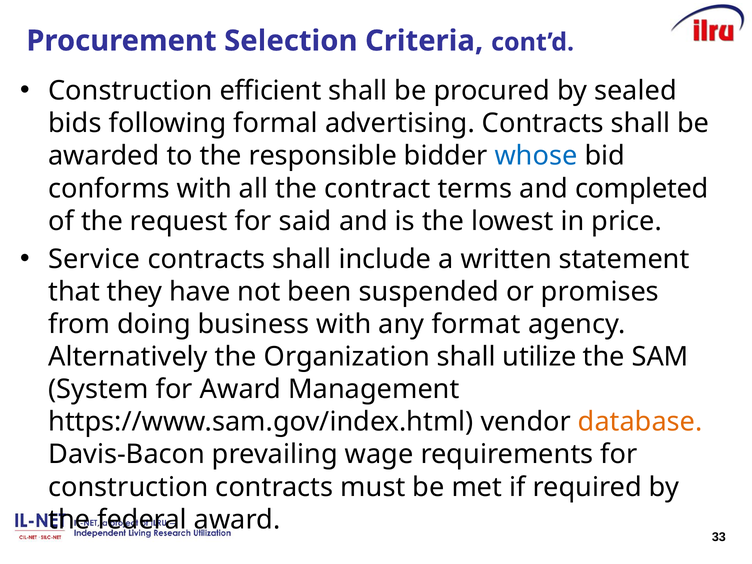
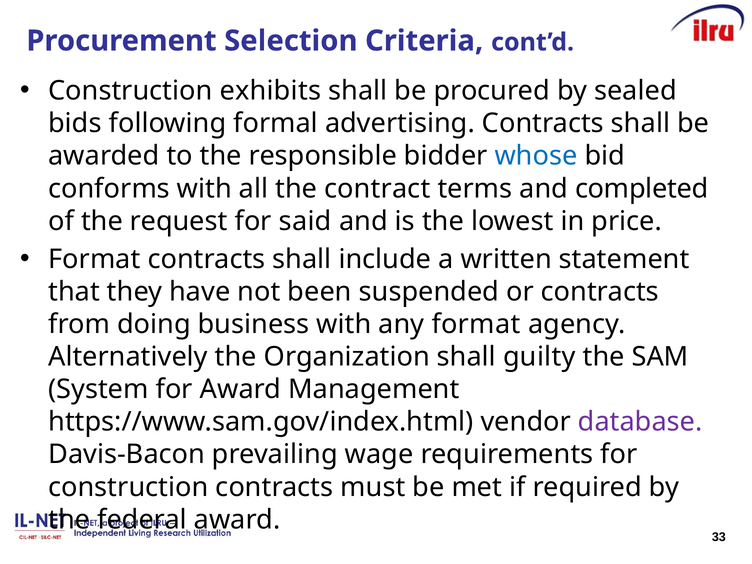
efficient: efficient -> exhibits
Service at (94, 259): Service -> Format
or promises: promises -> contracts
utilize: utilize -> guilty
database colour: orange -> purple
